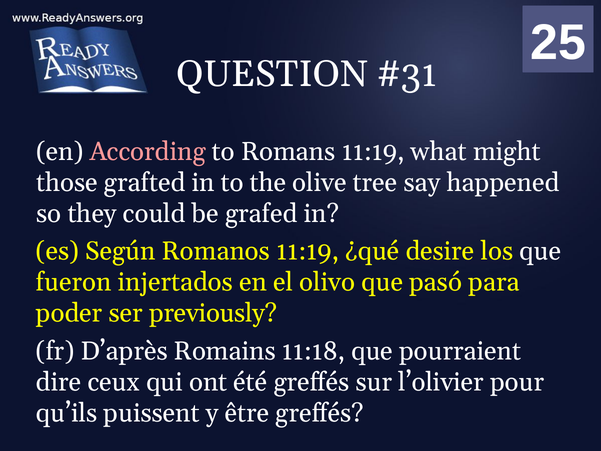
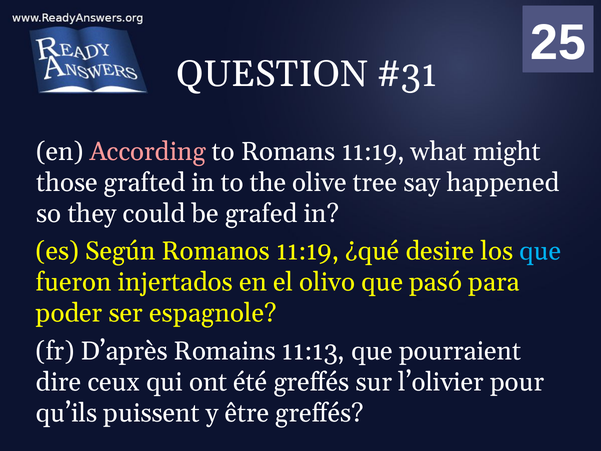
que at (540, 251) colour: white -> light blue
previously: previously -> espagnole
11:18: 11:18 -> 11:13
